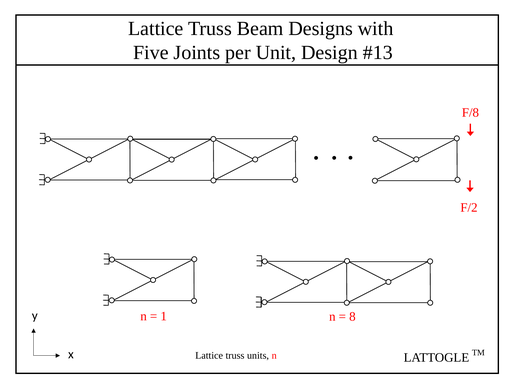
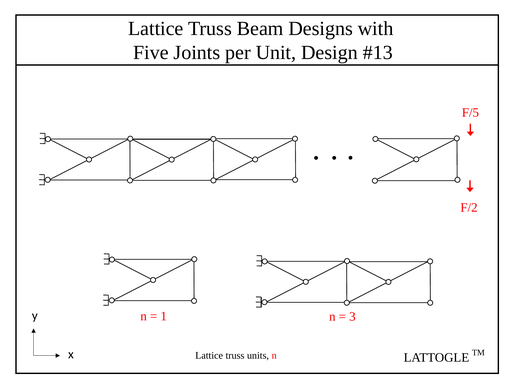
F/8: F/8 -> F/5
8: 8 -> 3
